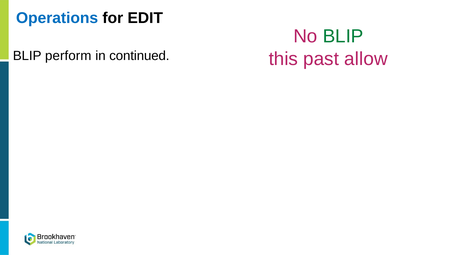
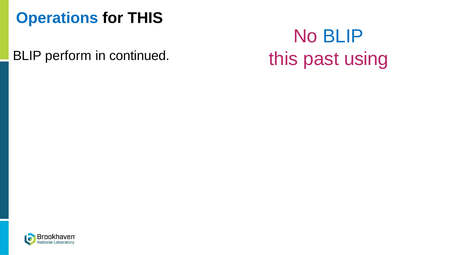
for EDIT: EDIT -> THIS
BLIP at (343, 36) colour: green -> blue
allow: allow -> using
